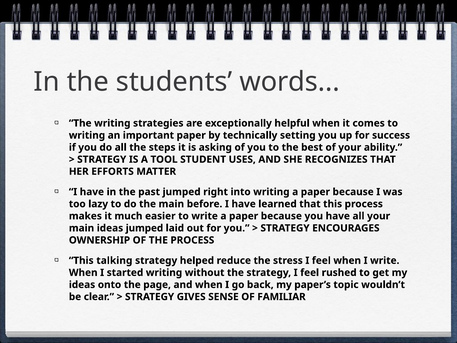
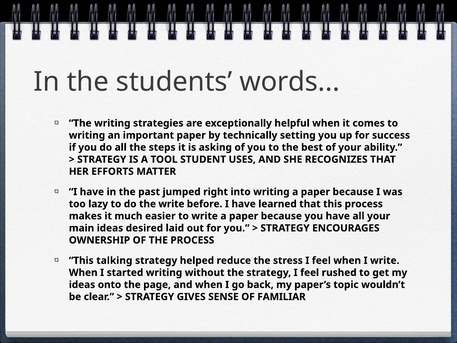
the main: main -> write
ideas jumped: jumped -> desired
